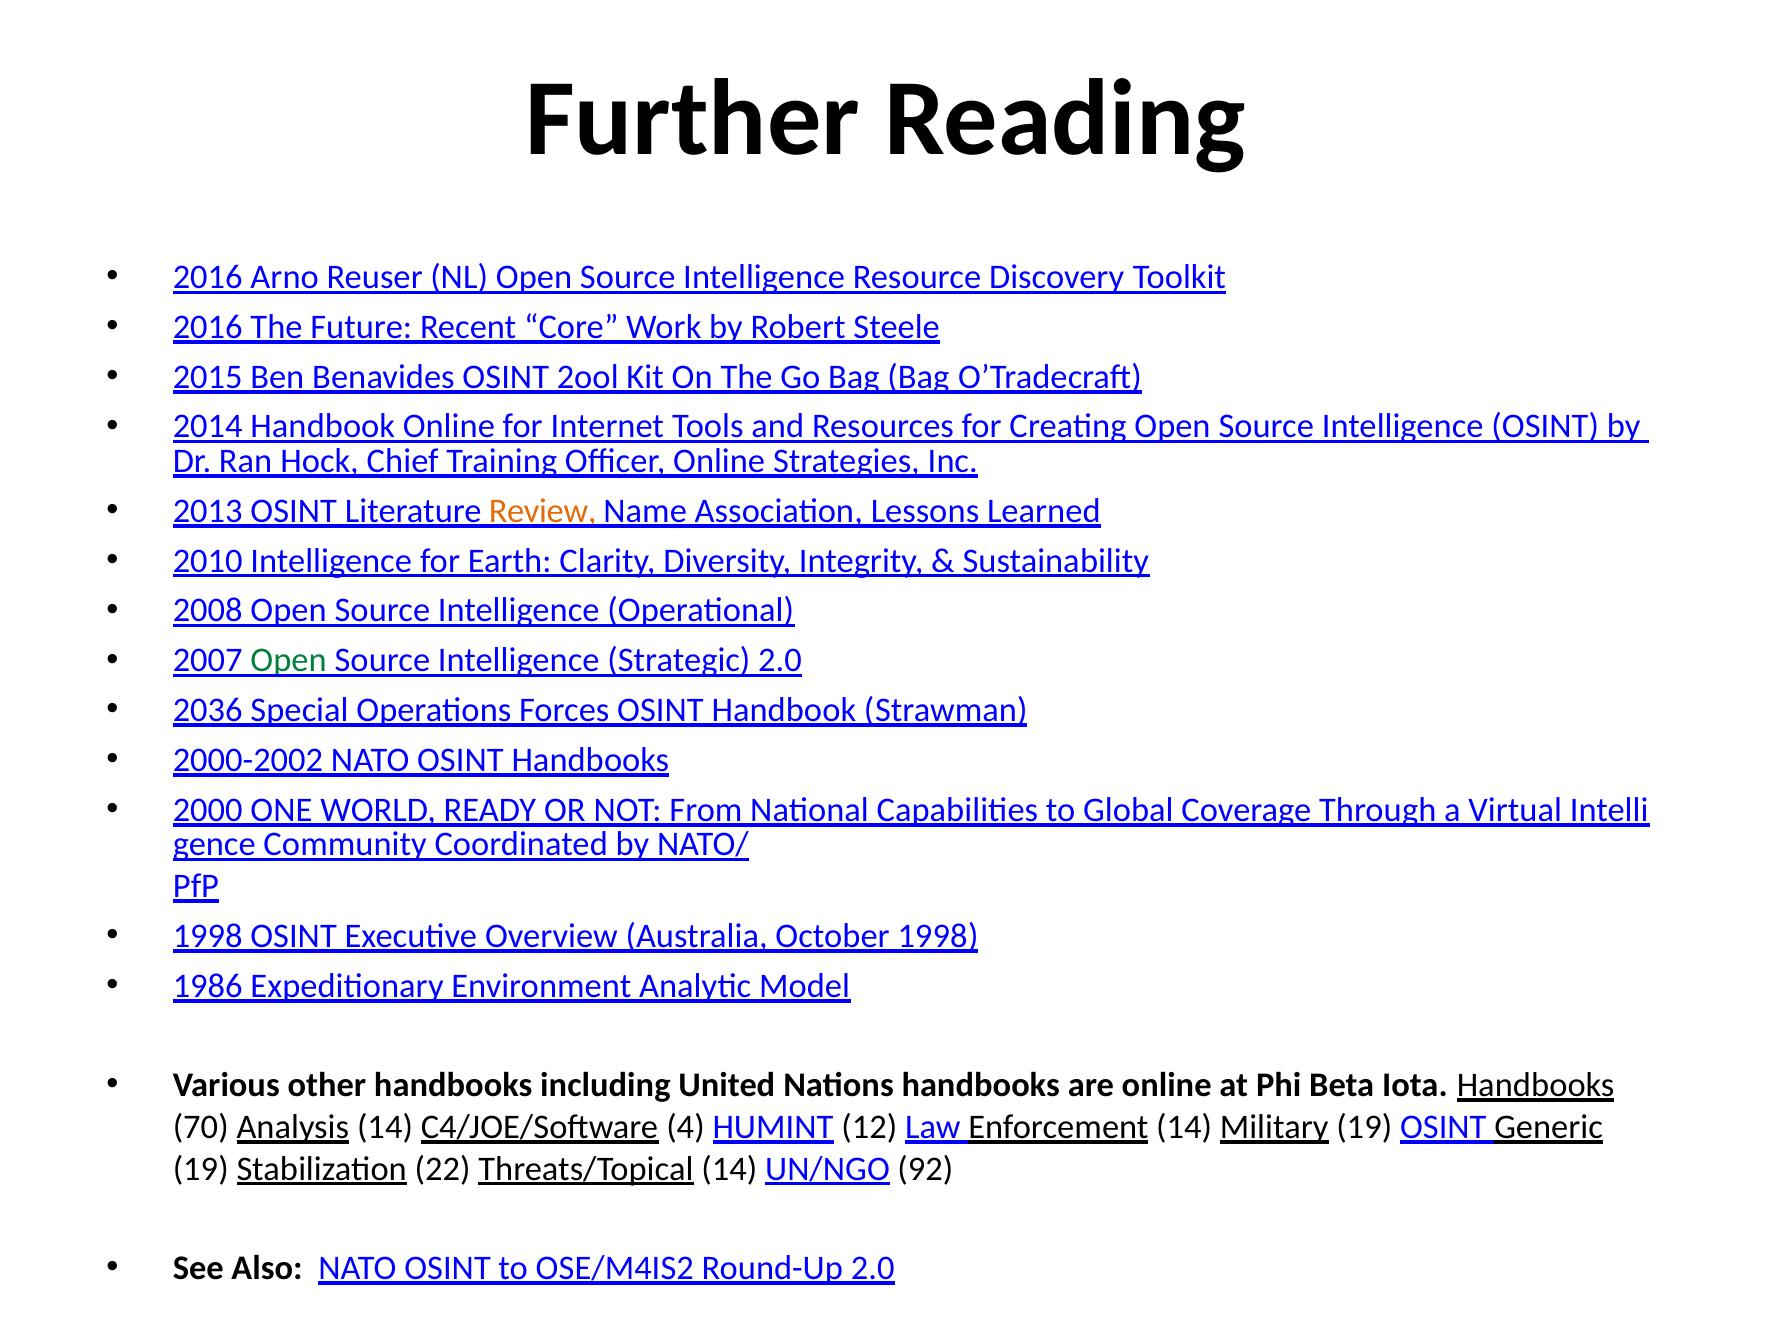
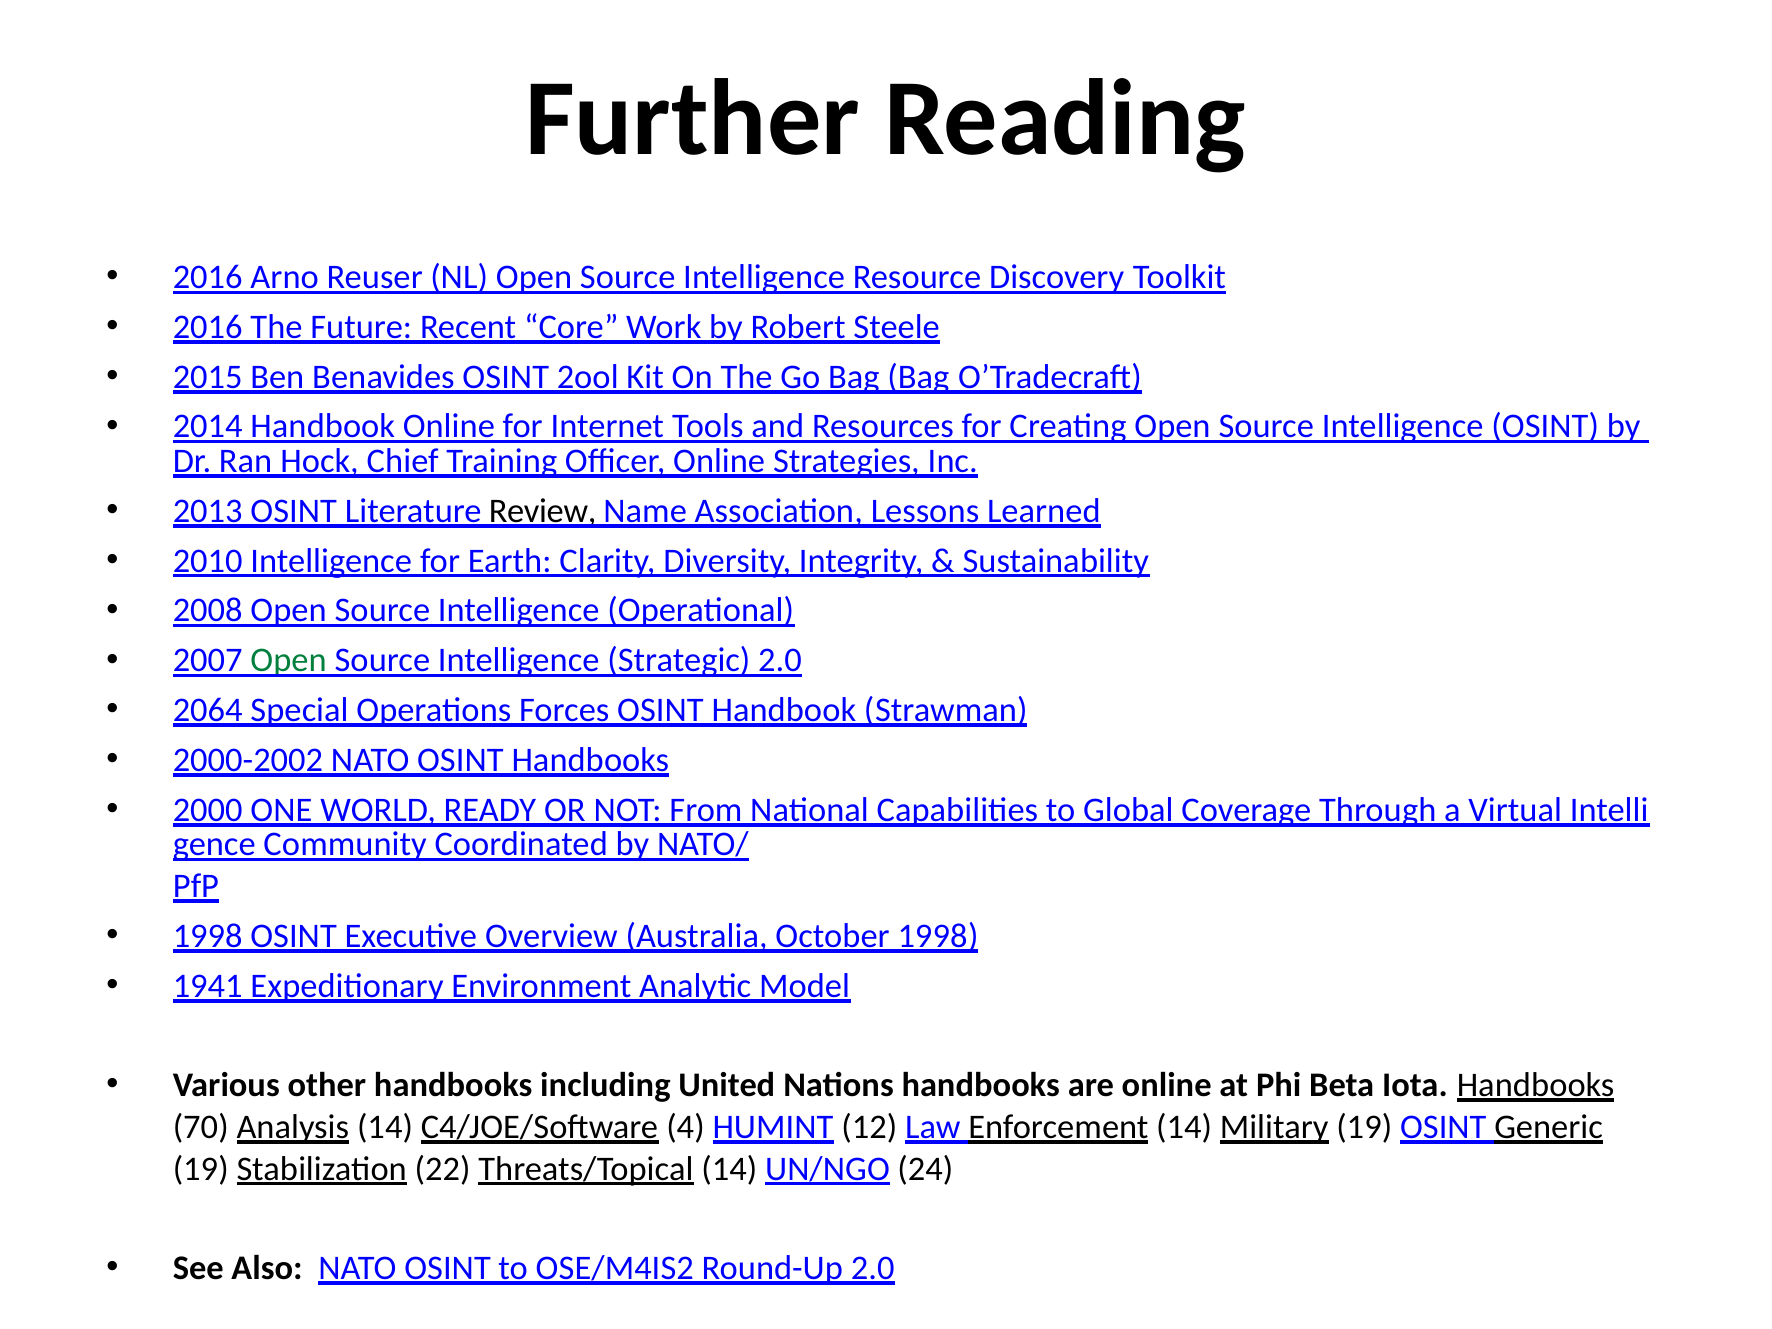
Review colour: orange -> black
2036: 2036 -> 2064
1986: 1986 -> 1941
92: 92 -> 24
